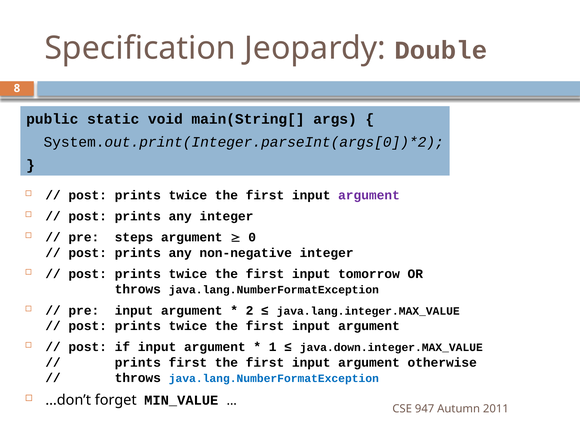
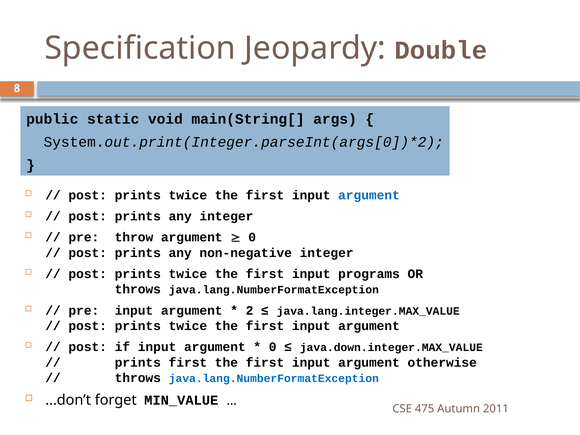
argument at (369, 195) colour: purple -> blue
steps: steps -> throw
tomorrow: tomorrow -> programs
1 at (273, 347): 1 -> 0
947: 947 -> 475
